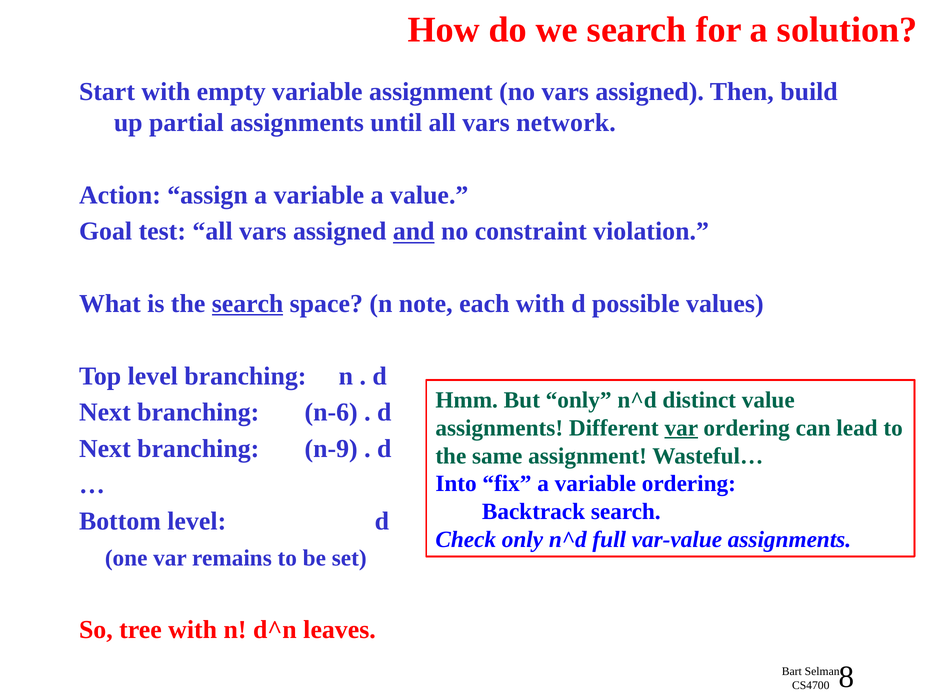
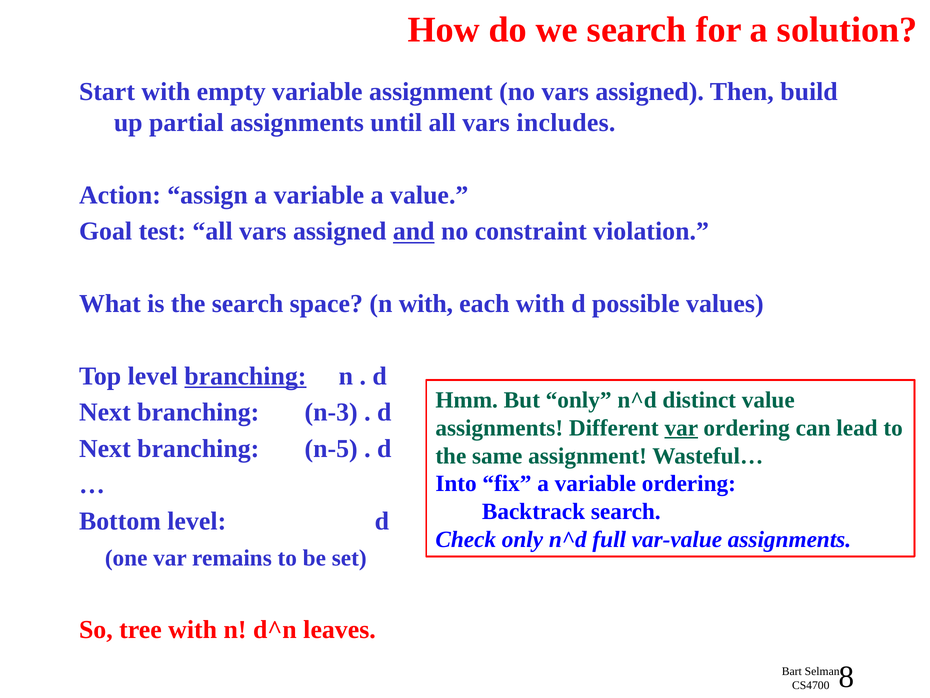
network: network -> includes
search at (248, 304) underline: present -> none
n note: note -> with
branching at (245, 376) underline: none -> present
n-6: n-6 -> n-3
n-9: n-9 -> n-5
